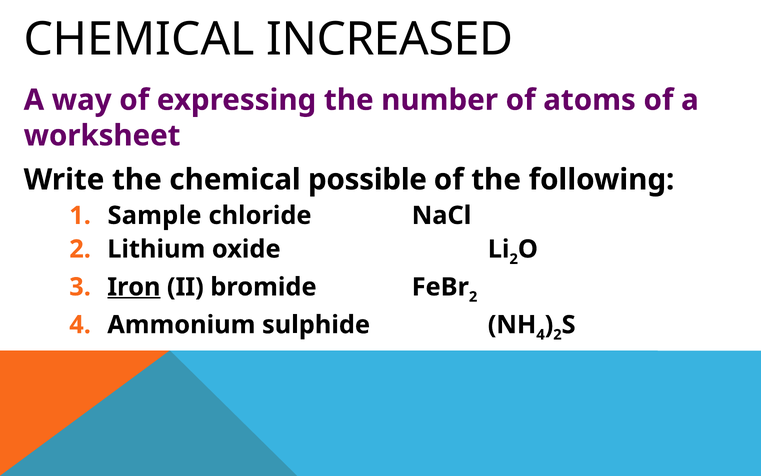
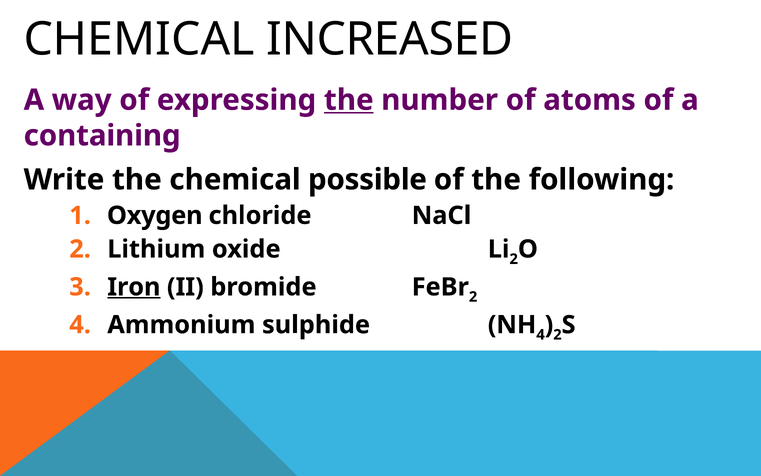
the at (349, 100) underline: none -> present
worksheet: worksheet -> containing
Sample: Sample -> Oxygen
